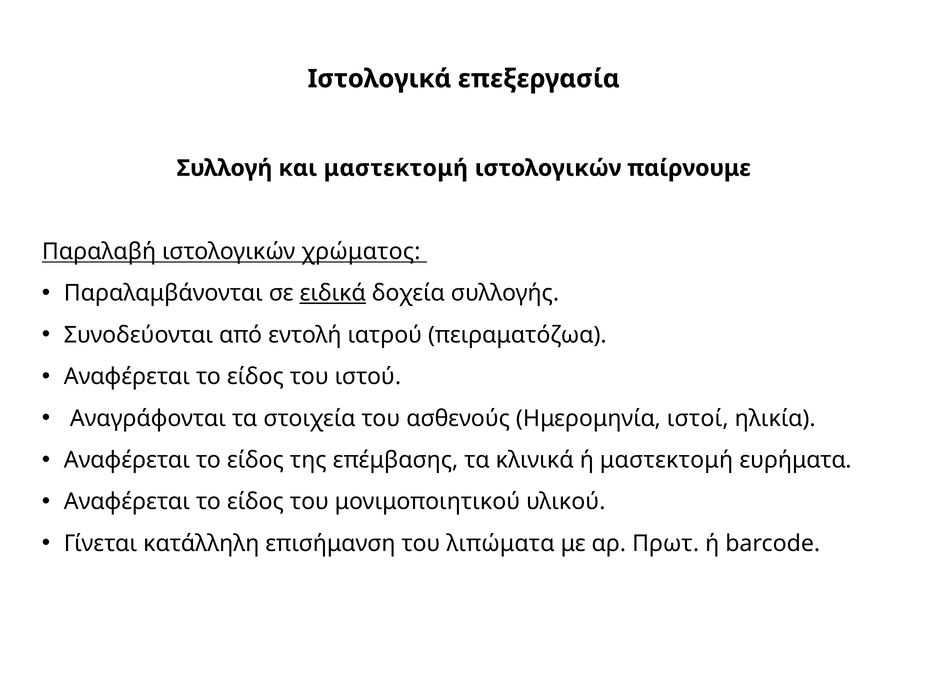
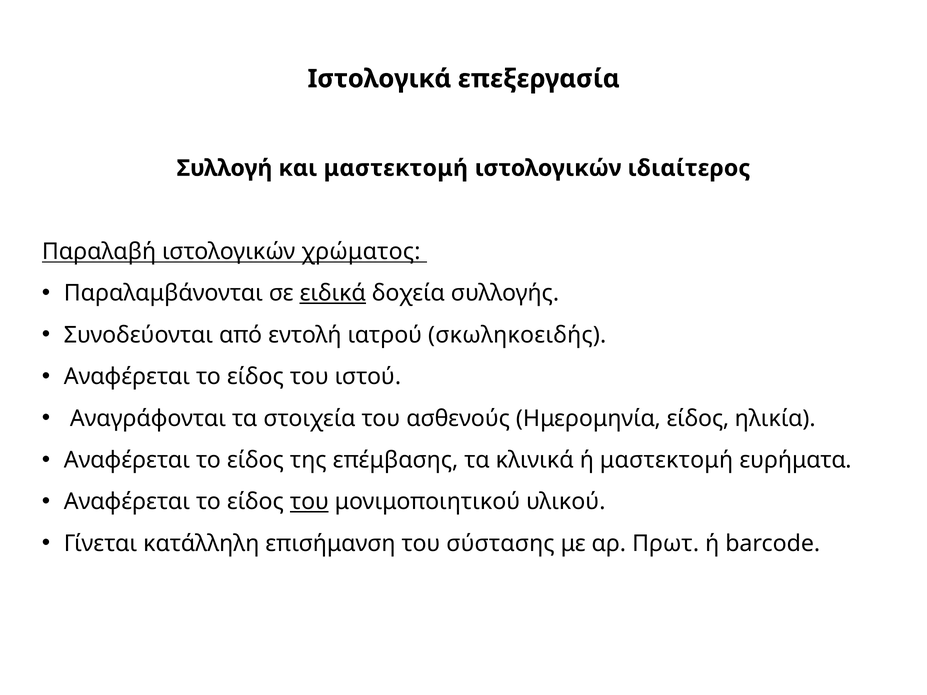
παίρνουμε: παίρνουμε -> ιδιαίτερος
πειραματόζωα: πειραματόζωα -> σκωληκοειδής
Ημερομηνία ιστοί: ιστοί -> είδος
του at (309, 502) underline: none -> present
λιπώματα: λιπώματα -> σύστασης
